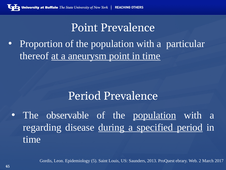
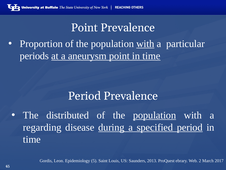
with at (145, 44) underline: none -> present
thereof: thereof -> periods
observable: observable -> distributed
